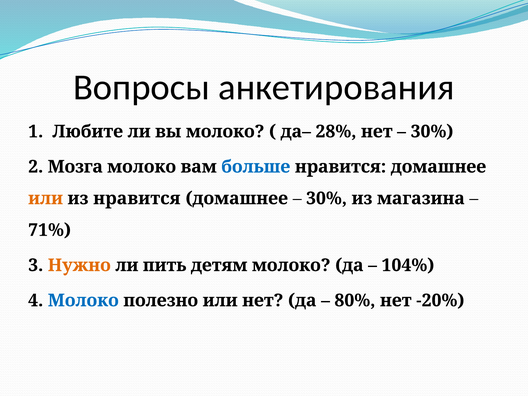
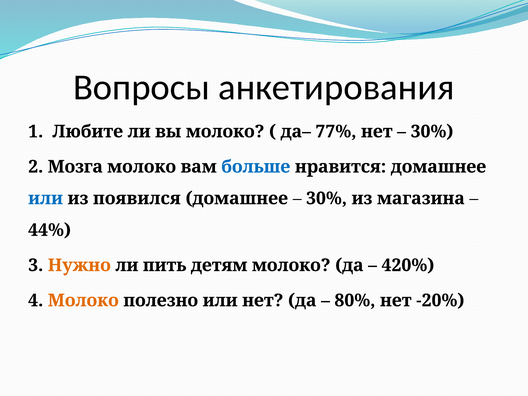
28%: 28% -> 77%
или at (46, 198) colour: orange -> blue
из нравится: нравится -> появился
71%: 71% -> 44%
104%: 104% -> 420%
Молоко at (83, 300) colour: blue -> orange
